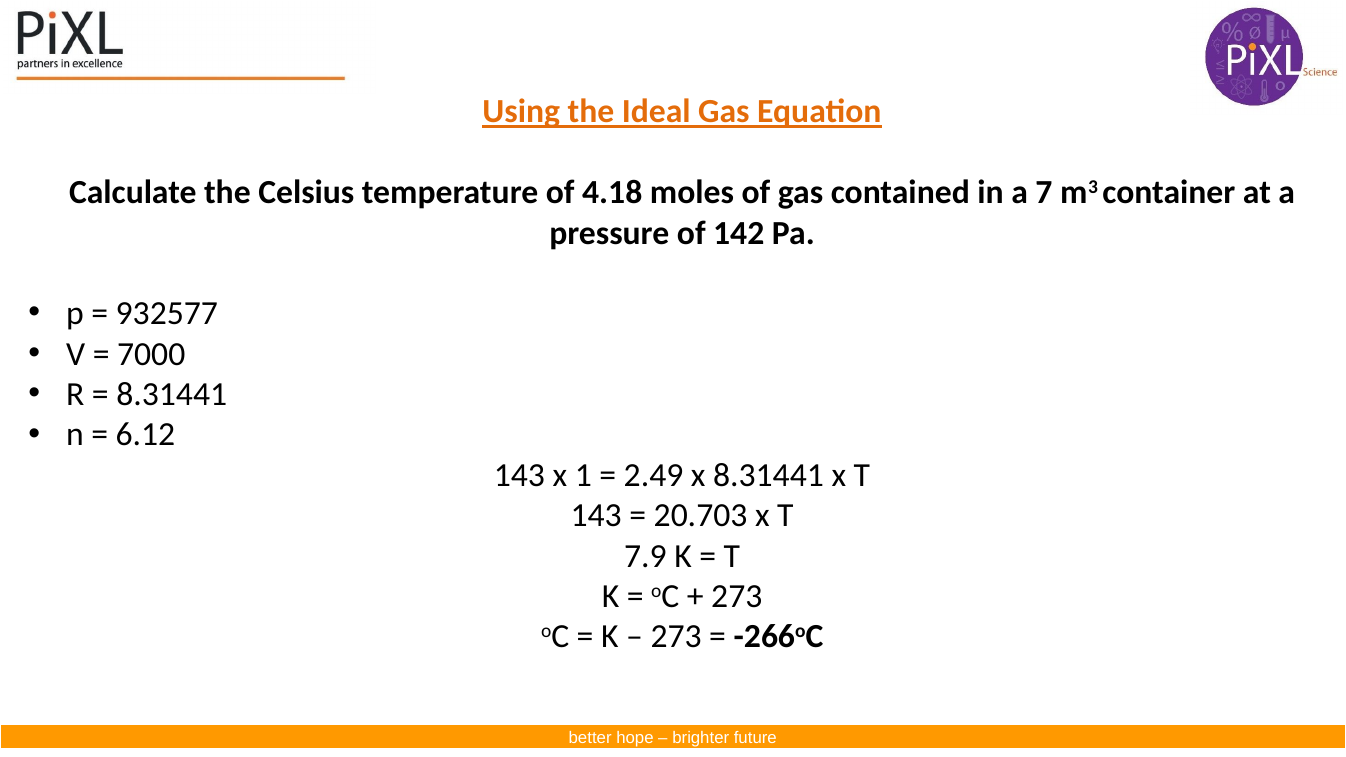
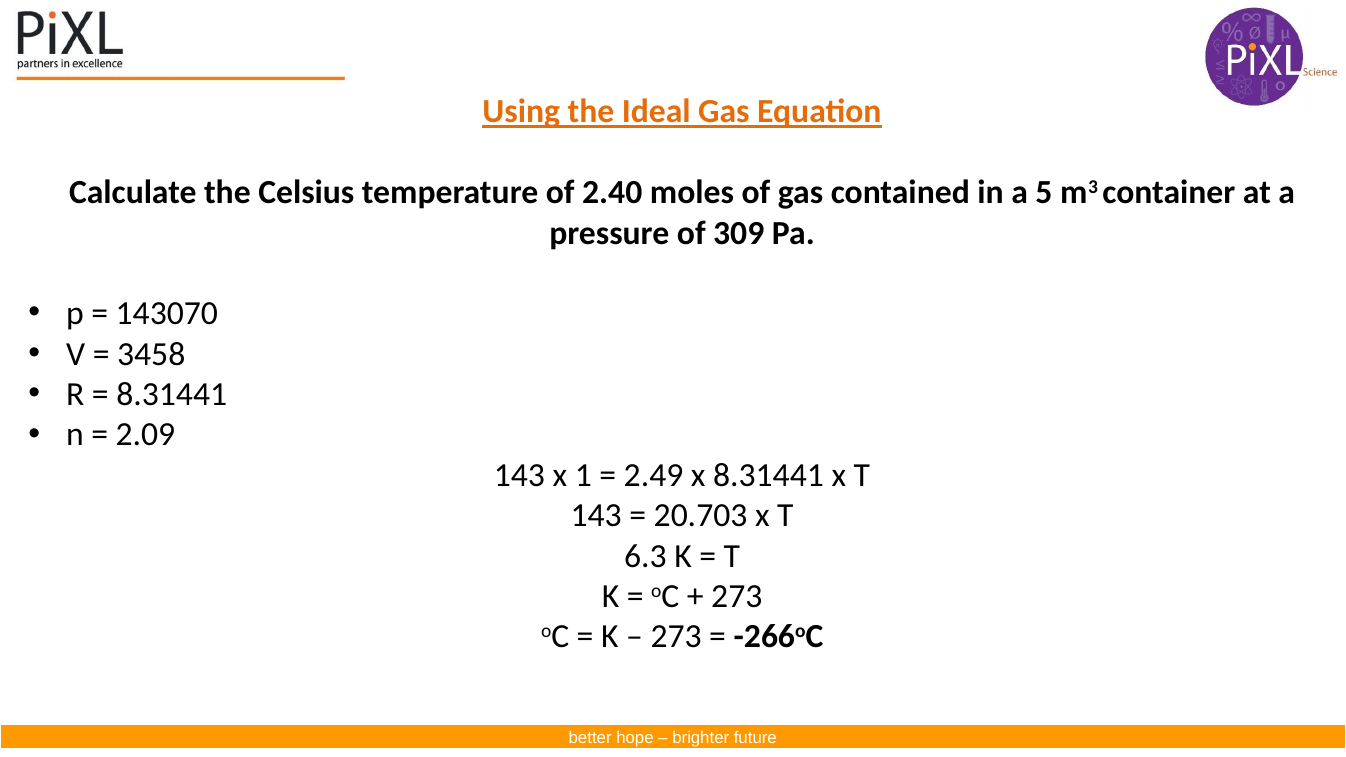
4.18: 4.18 -> 2.40
7: 7 -> 5
142: 142 -> 309
932577: 932577 -> 143070
7000: 7000 -> 3458
6.12: 6.12 -> 2.09
7.9: 7.9 -> 6.3
